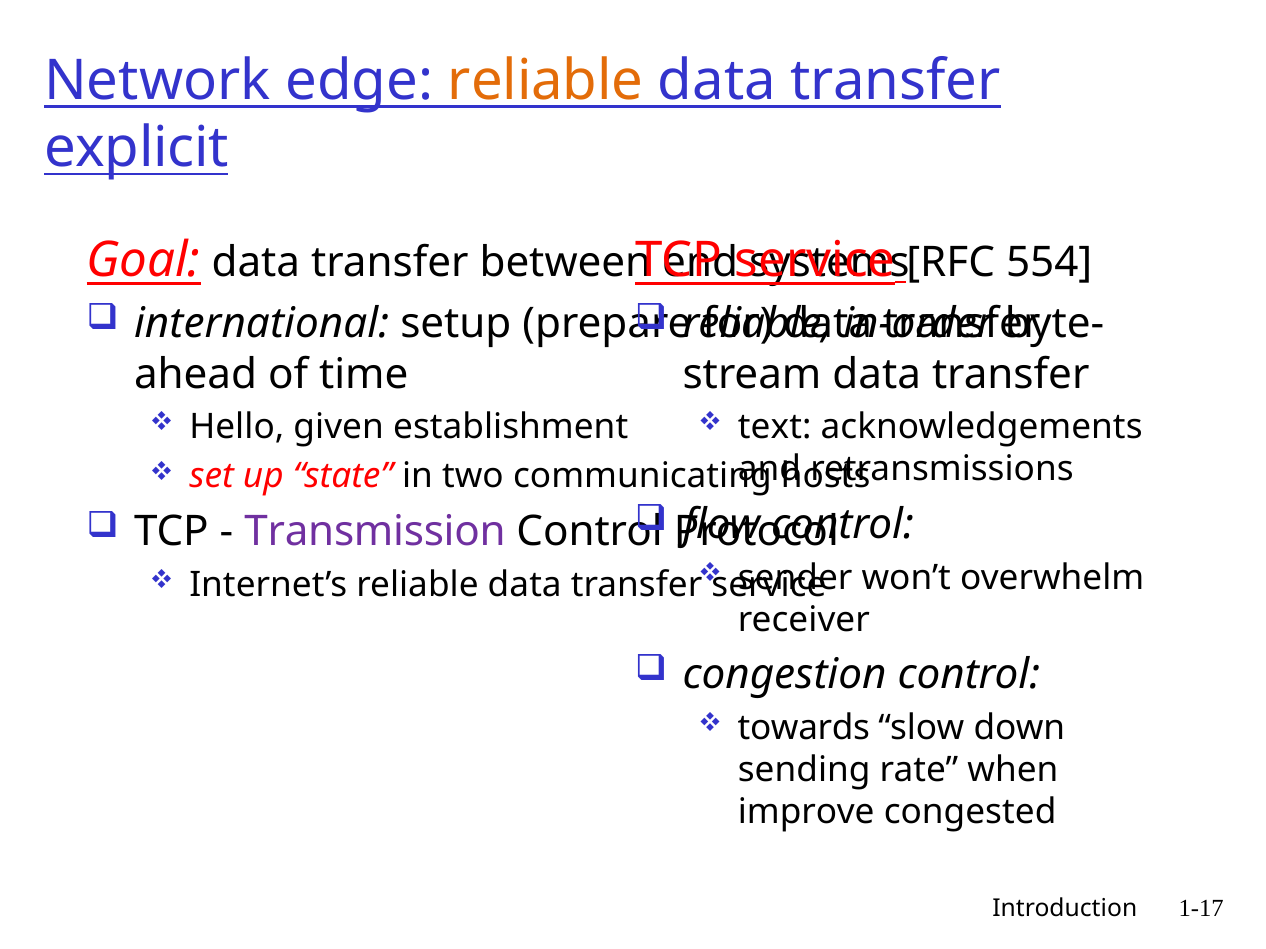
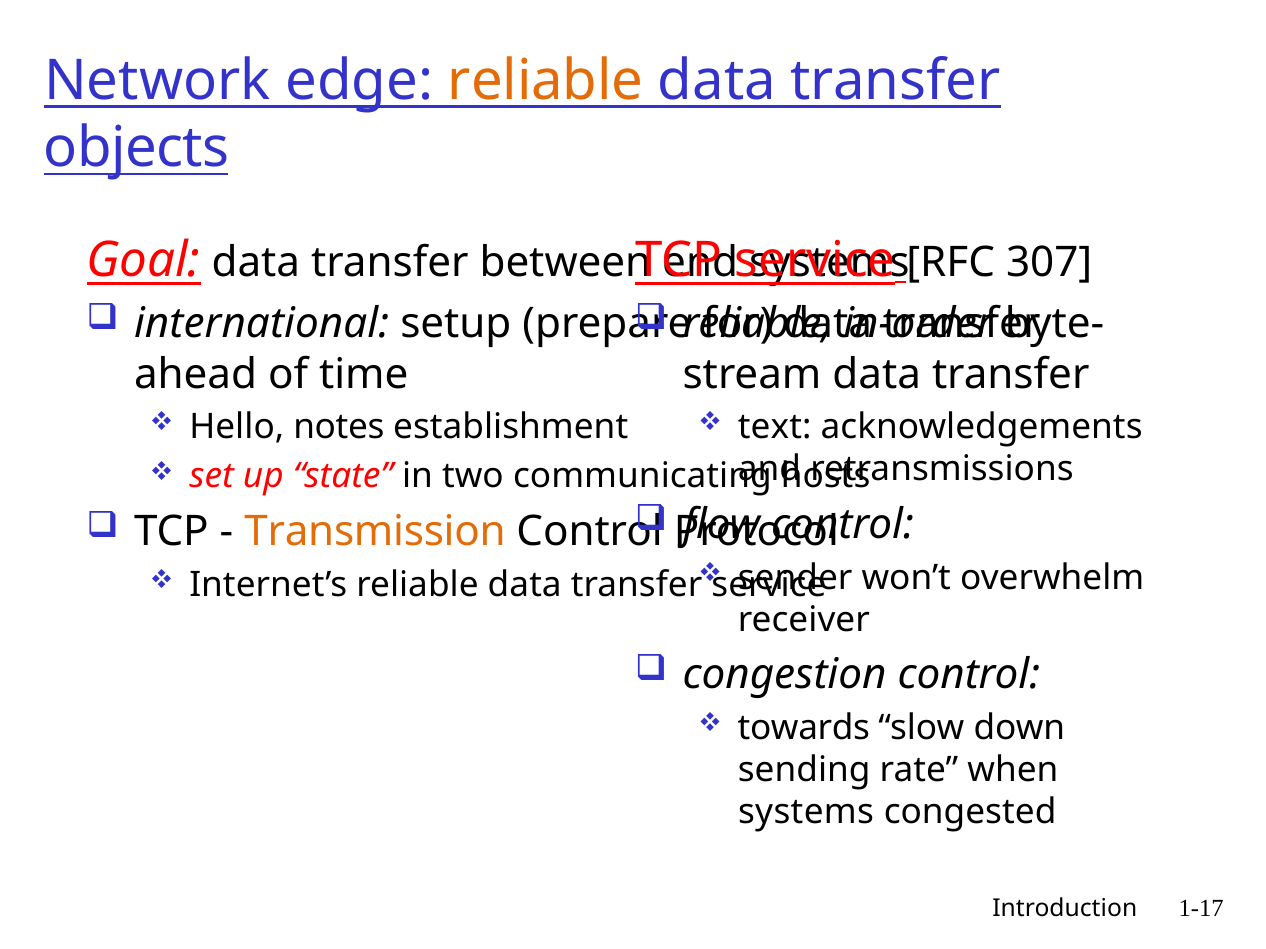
explicit: explicit -> objects
554: 554 -> 307
given: given -> notes
Transmission colour: purple -> orange
improve at (806, 813): improve -> systems
